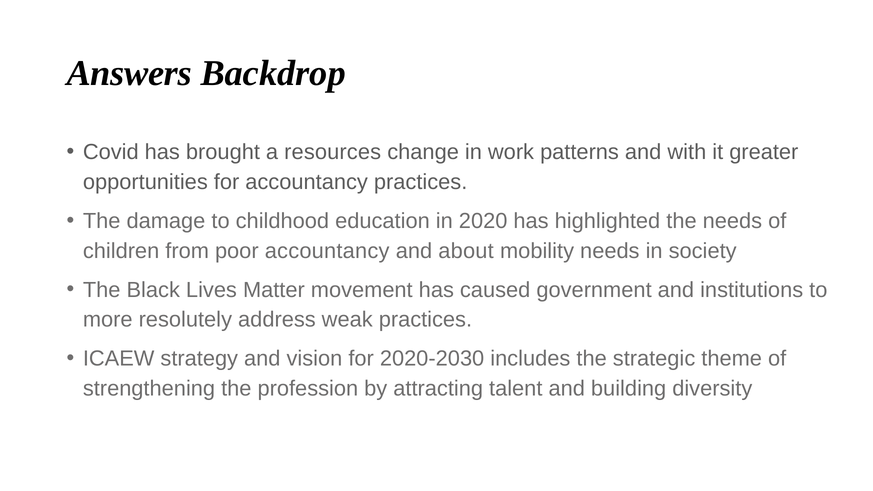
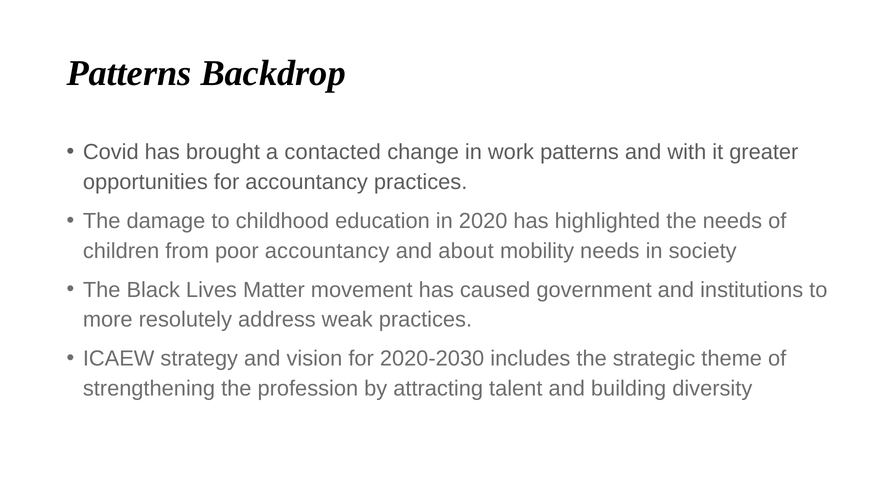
Answers at (129, 73): Answers -> Patterns
resources: resources -> contacted
